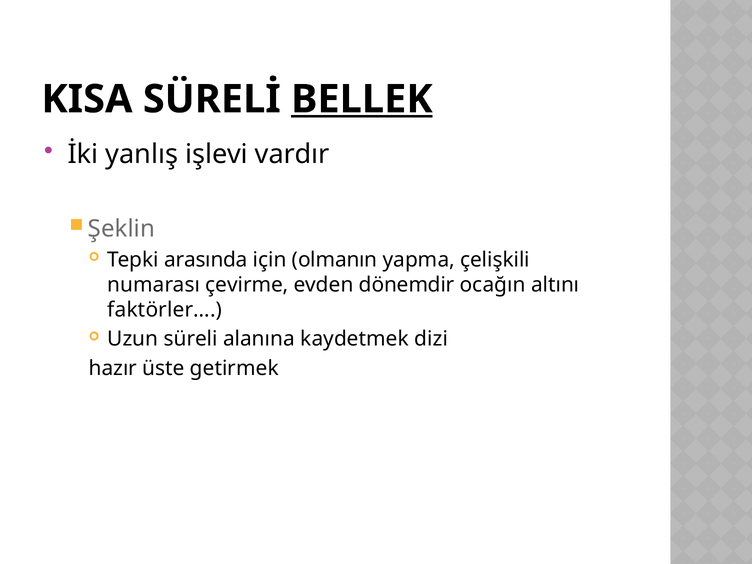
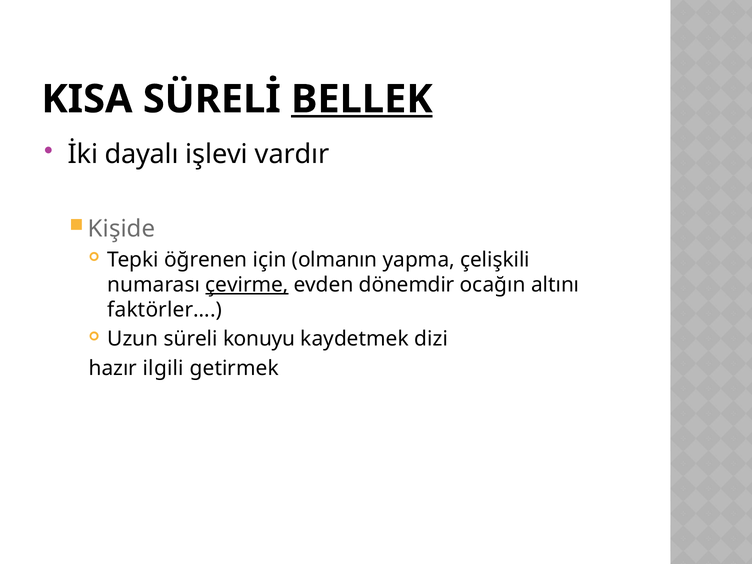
yanlış: yanlış -> dayalı
Şeklin: Şeklin -> Kişide
arasında: arasında -> öğrenen
çevirme underline: none -> present
alanına: alanına -> konuyu
üste: üste -> ilgili
